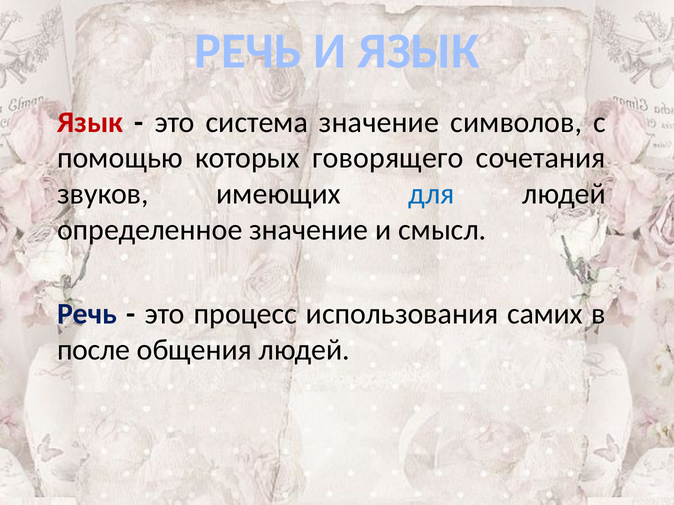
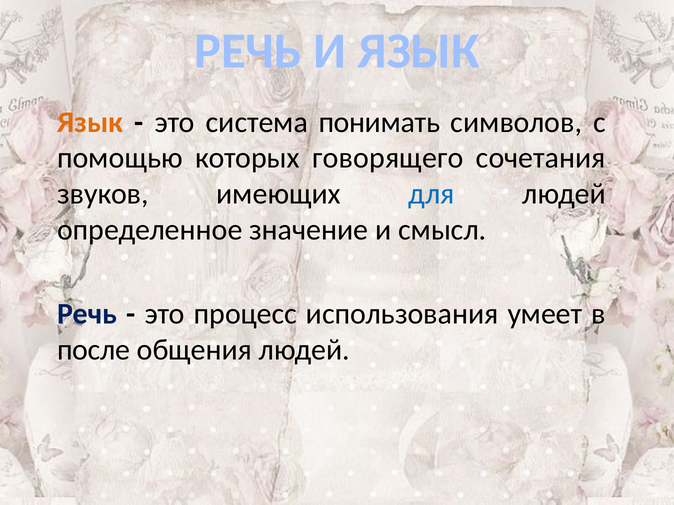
Язык at (90, 122) colour: red -> orange
система значение: значение -> понимать
самих: самих -> умеет
